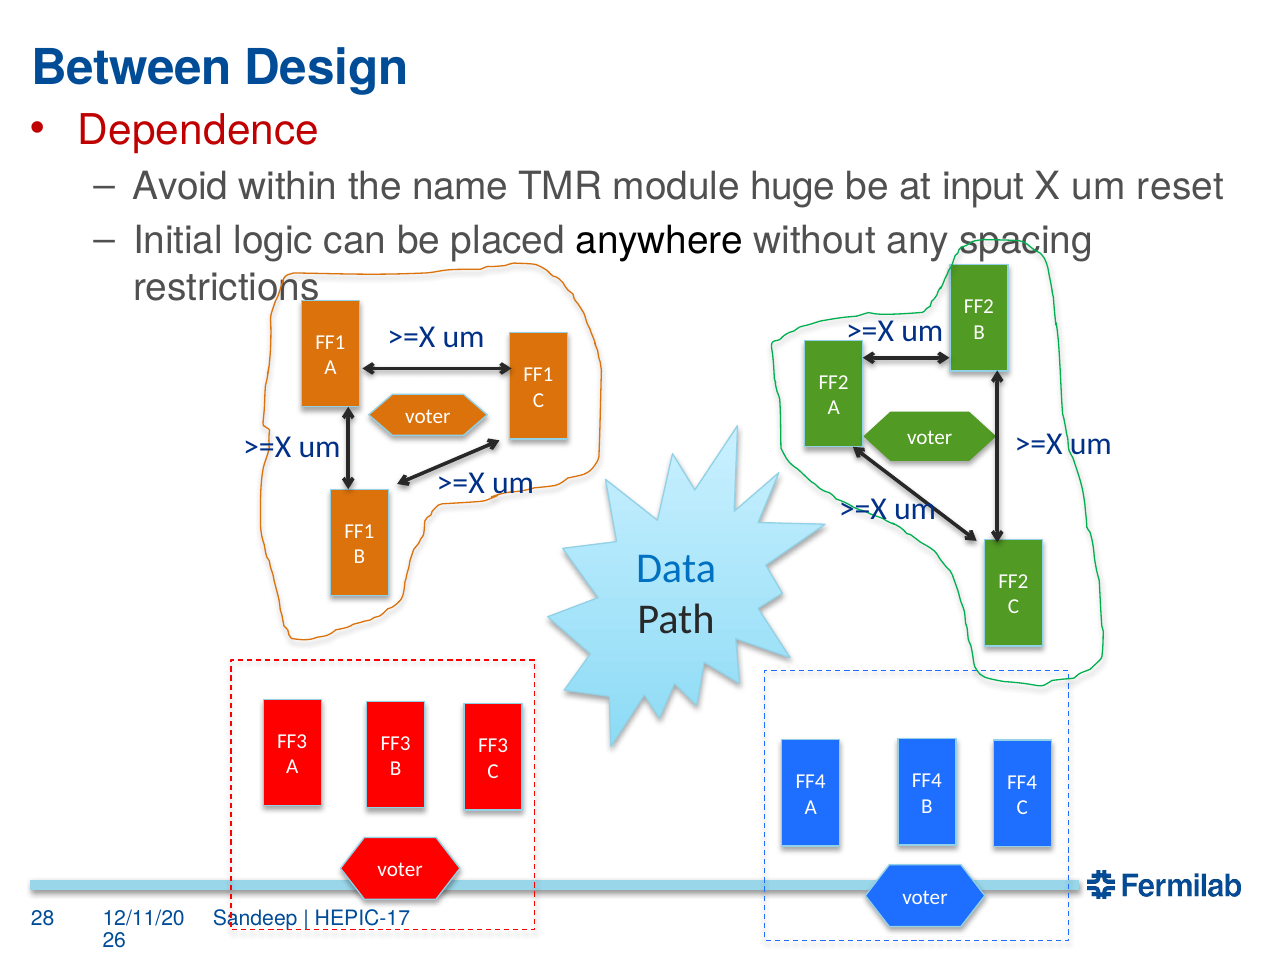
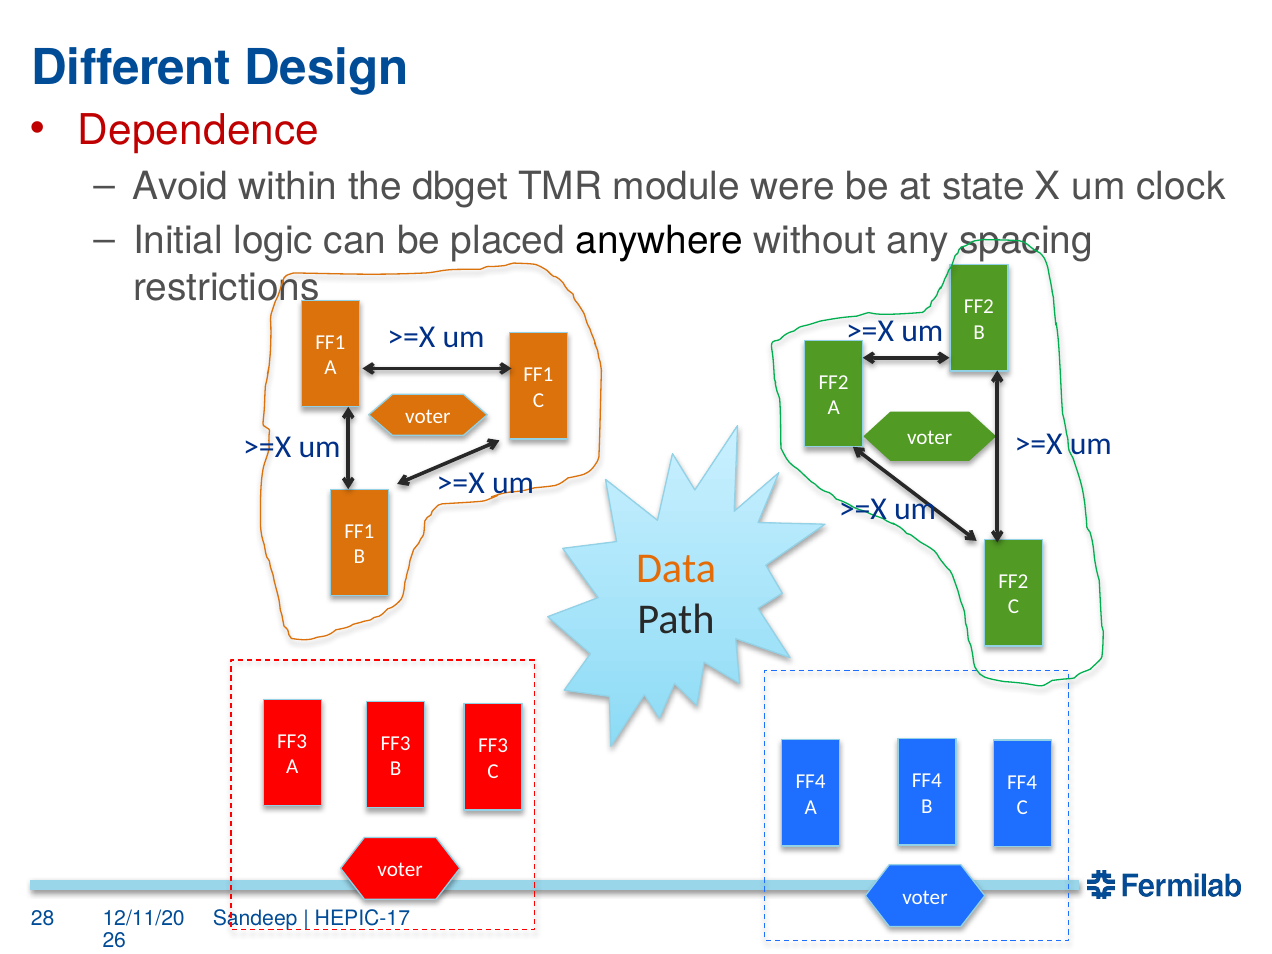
Between: Between -> Different
name: name -> dbget
huge: huge -> were
input: input -> state
reset: reset -> clock
Data colour: blue -> orange
